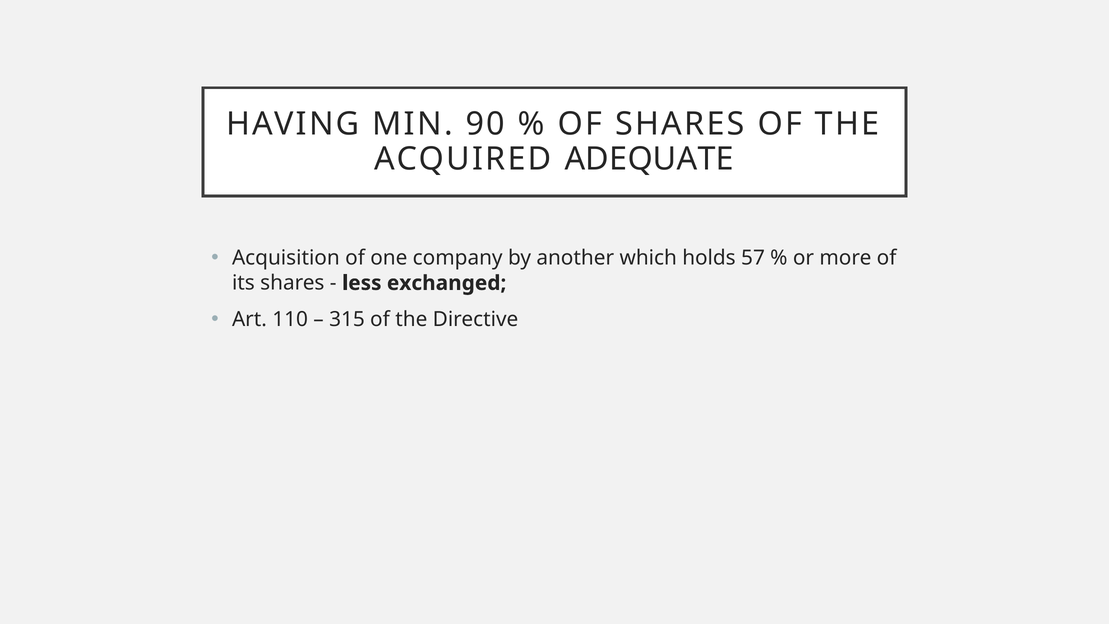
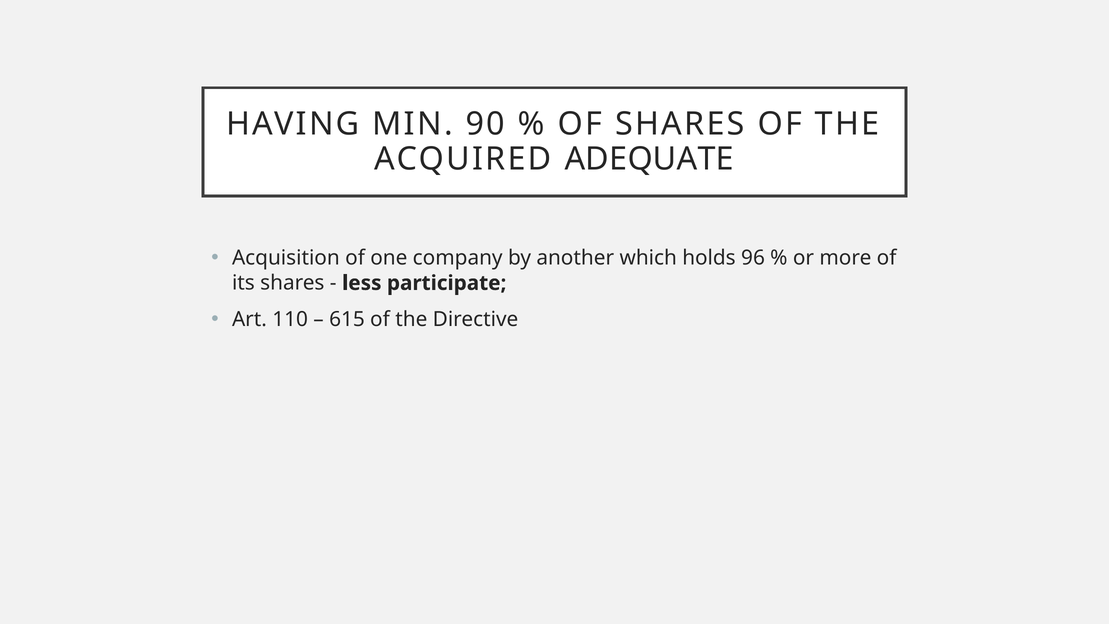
57: 57 -> 96
exchanged: exchanged -> participate
315: 315 -> 615
